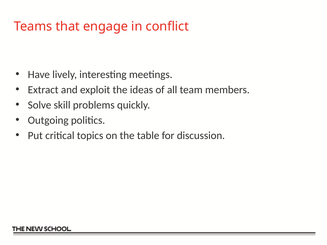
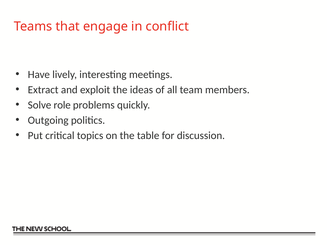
skill: skill -> role
